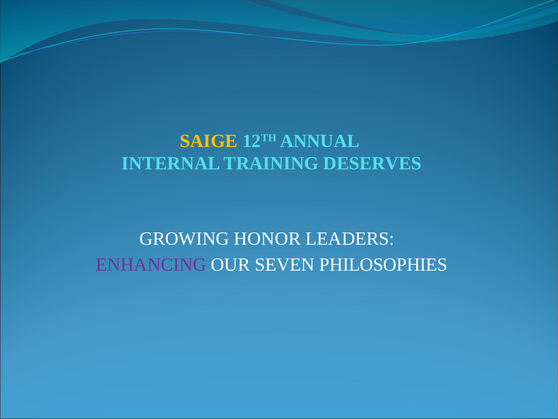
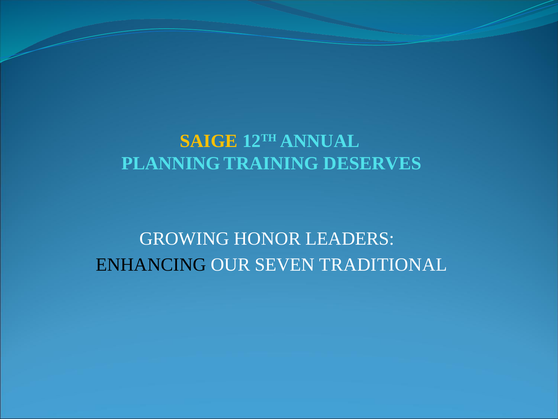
INTERNAL: INTERNAL -> PLANNING
ENHANCING colour: purple -> black
PHILOSOPHIES: PHILOSOPHIES -> TRADITIONAL
